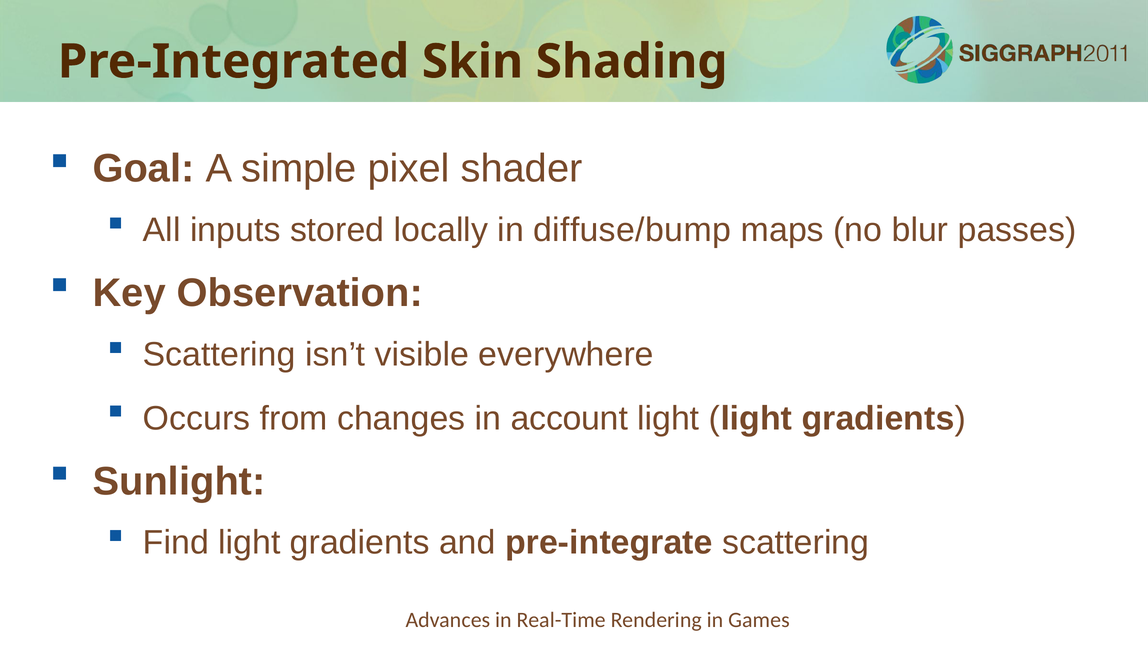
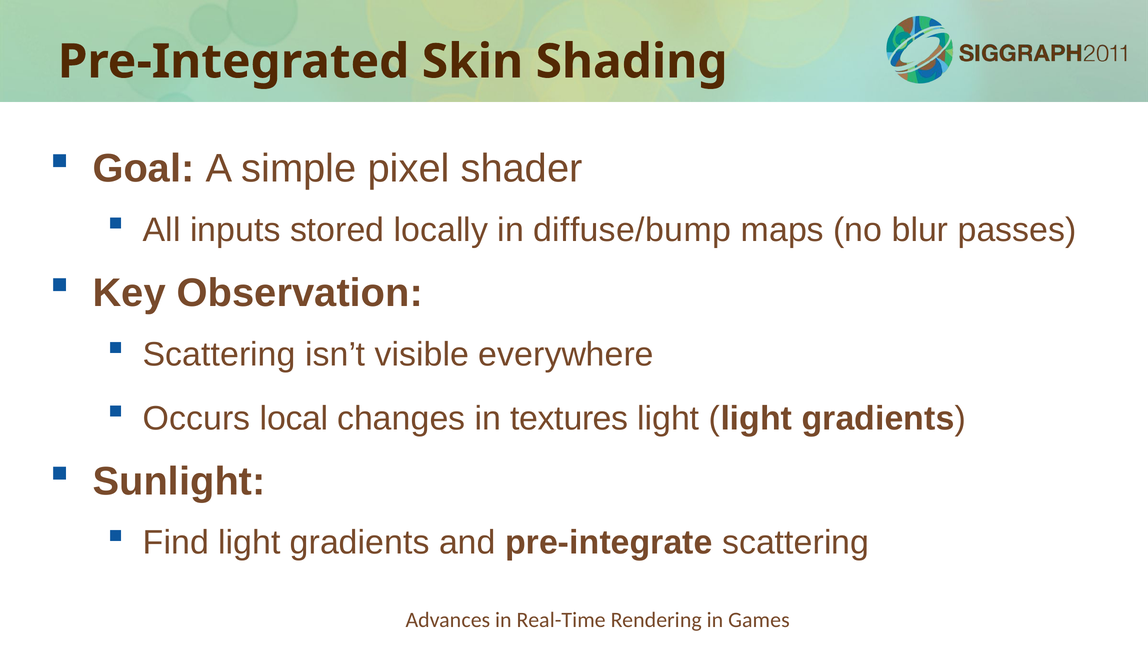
from: from -> local
account: account -> textures
